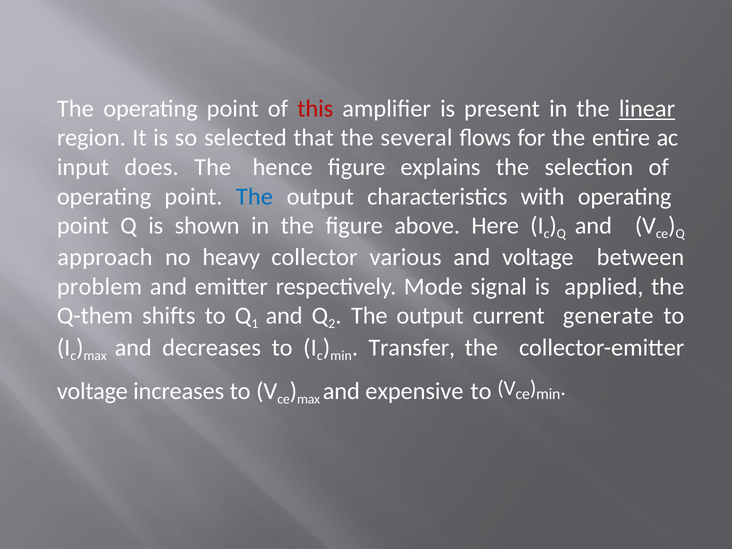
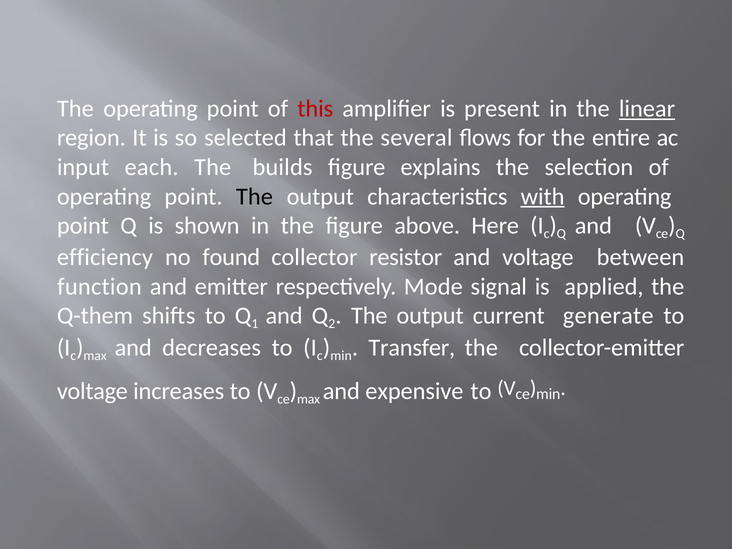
does: does -> each
hence: hence -> builds
The at (254, 196) colour: blue -> black
with underline: none -> present
approach: approach -> efficiency
heavy: heavy -> found
various: various -> resistor
problem: problem -> function
